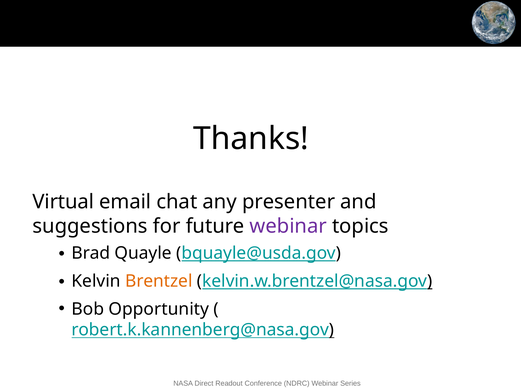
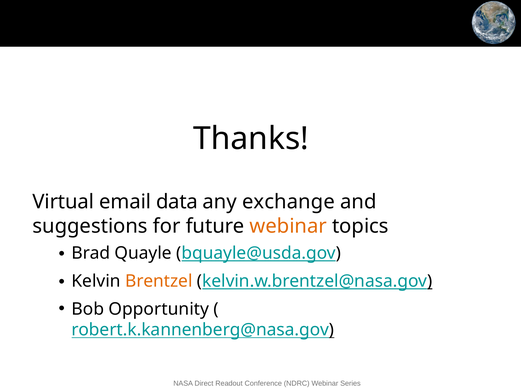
chat: chat -> data
presenter: presenter -> exchange
webinar at (288, 227) colour: purple -> orange
